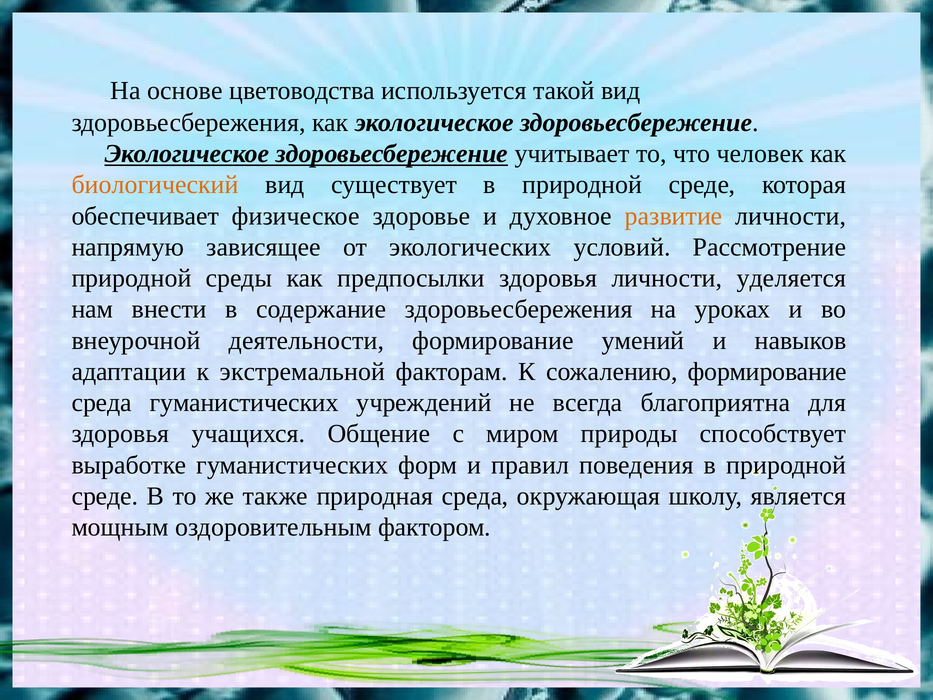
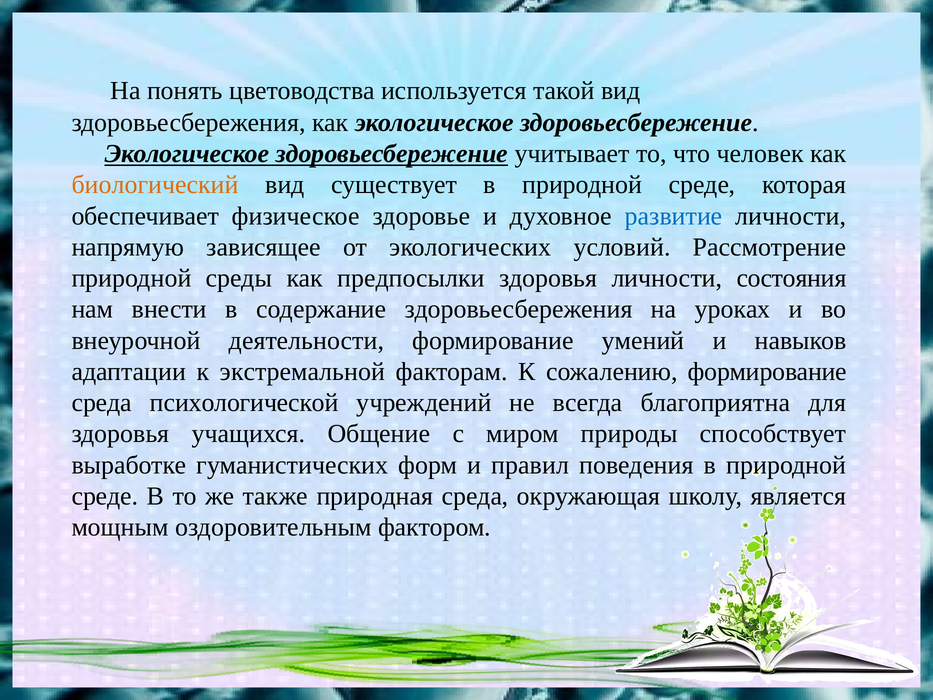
основе: основе -> понять
развитие colour: orange -> blue
уделяется: уделяется -> состояния
среда гуманистических: гуманистических -> психологической
